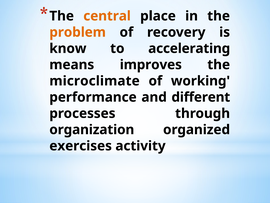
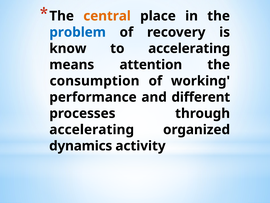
problem colour: orange -> blue
improves: improves -> attention
microclimate: microclimate -> consumption
organization at (92, 129): organization -> accelerating
exercises: exercises -> dynamics
